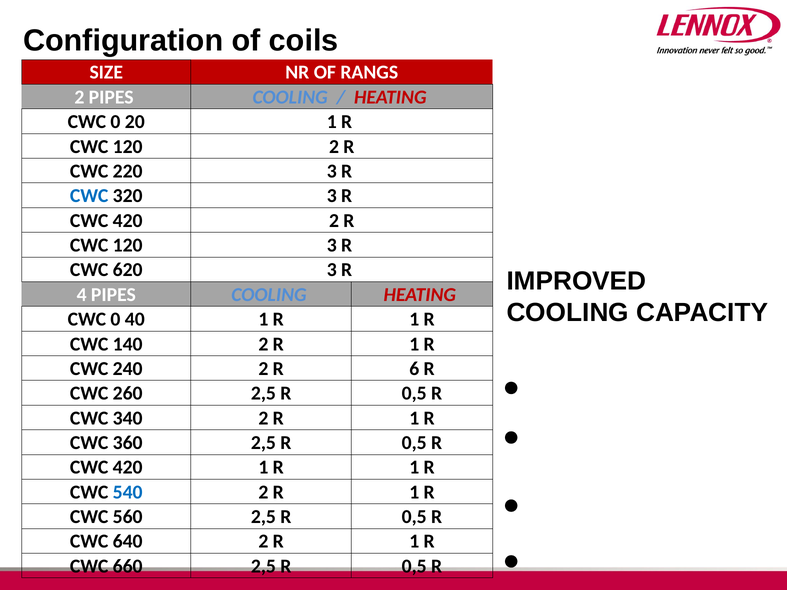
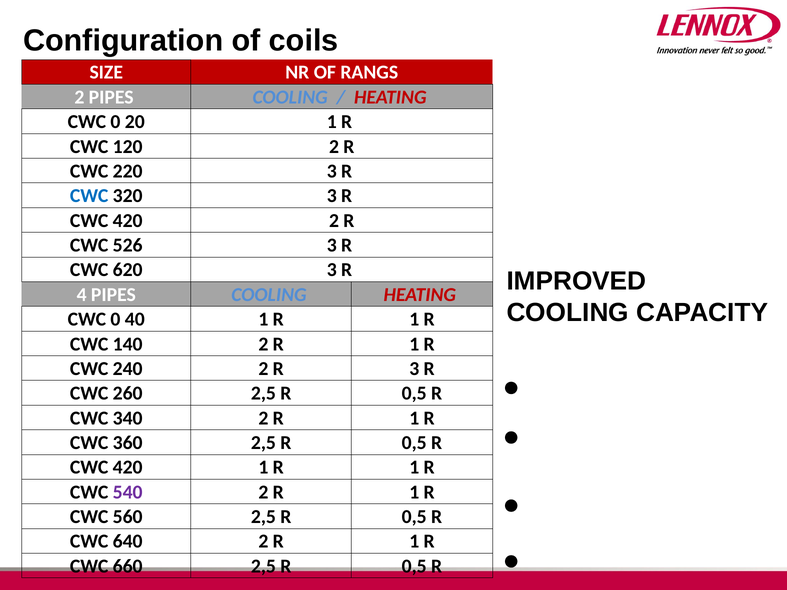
120 at (128, 245): 120 -> 526
R 6: 6 -> 3
540 colour: blue -> purple
